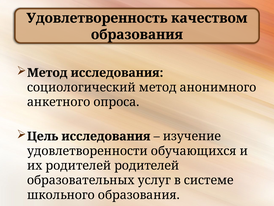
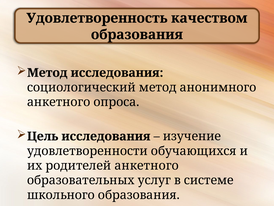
родителей родителей: родителей -> анкетного
